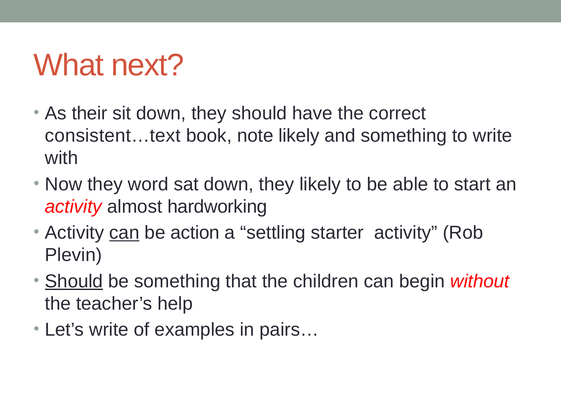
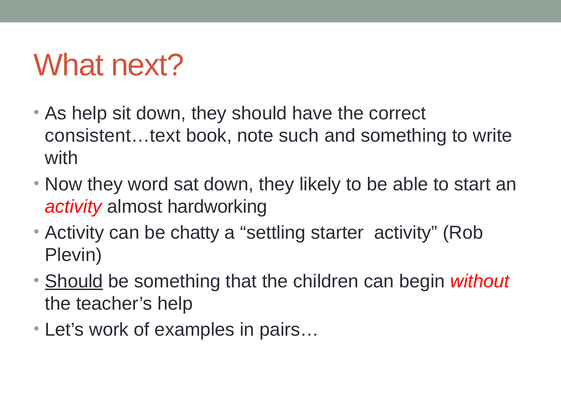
As their: their -> help
note likely: likely -> such
can at (124, 233) underline: present -> none
action: action -> chatty
Let’s write: write -> work
